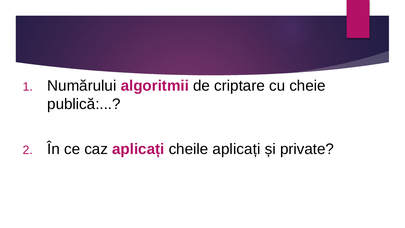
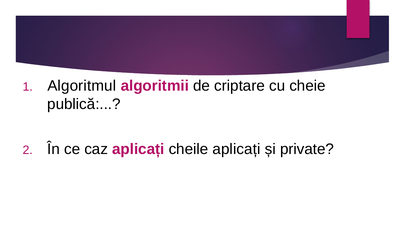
Numărului: Numărului -> Algoritmul
